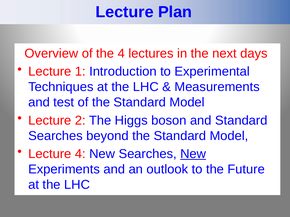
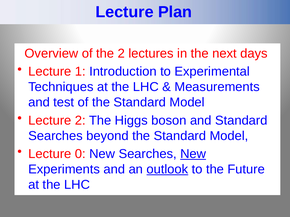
the 4: 4 -> 2
Lecture 4: 4 -> 0
outlook underline: none -> present
